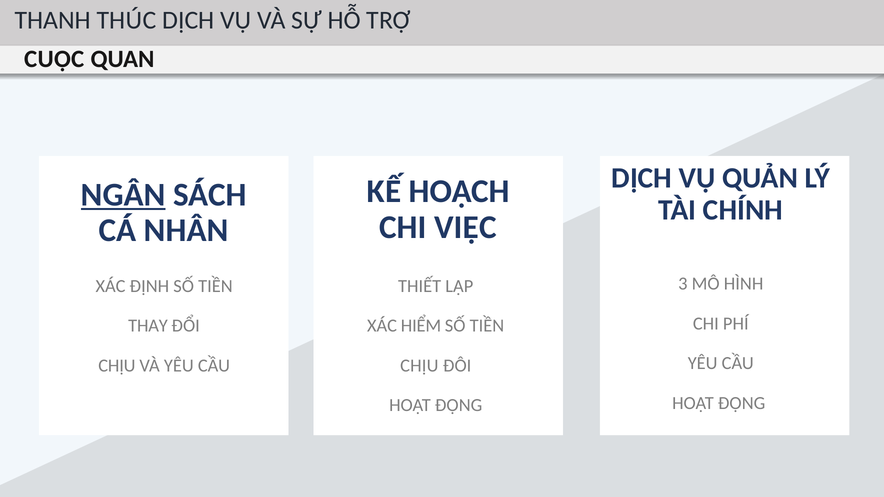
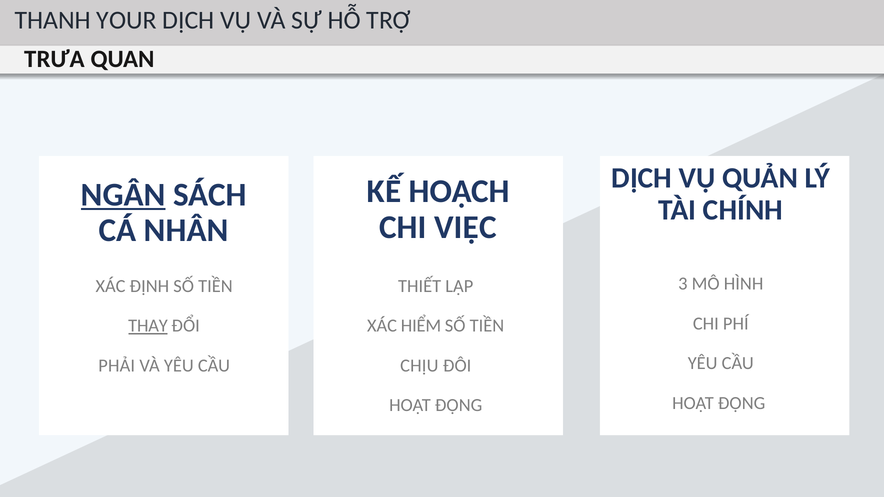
THÚC: THÚC -> YOUR
CUỘC: CUỘC -> TRƯA
THAY underline: none -> present
CHỊU at (117, 366): CHỊU -> PHẢI
